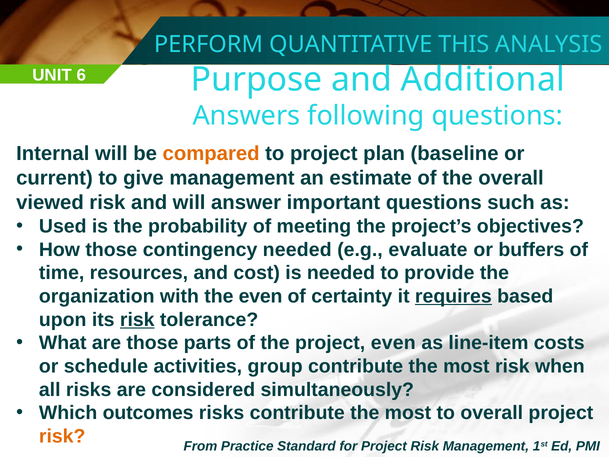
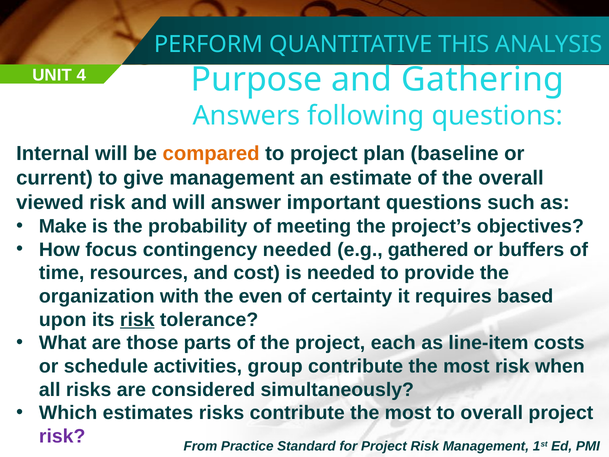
6: 6 -> 4
Additional: Additional -> Gathering
Used: Used -> Make
How those: those -> focus
evaluate: evaluate -> gathered
requires underline: present -> none
project even: even -> each
outcomes: outcomes -> estimates
risk at (62, 436) colour: orange -> purple
